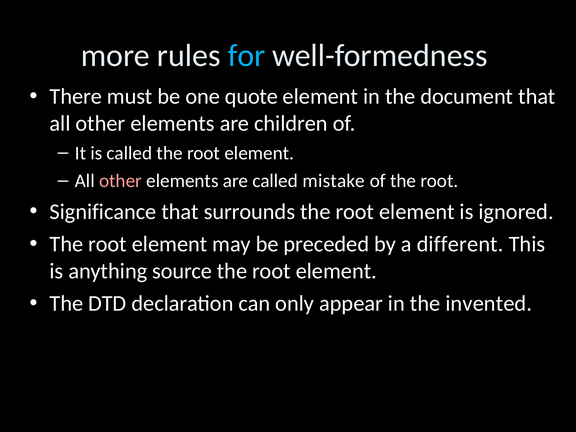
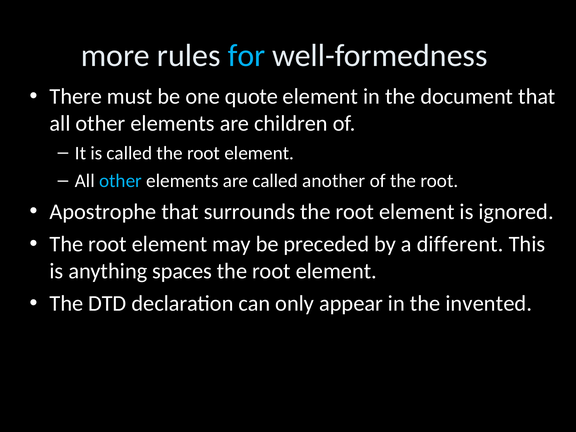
other at (121, 181) colour: pink -> light blue
mistake: mistake -> another
Significance: Significance -> Apostrophe
source: source -> spaces
